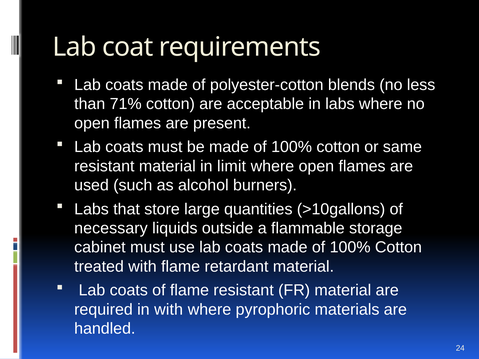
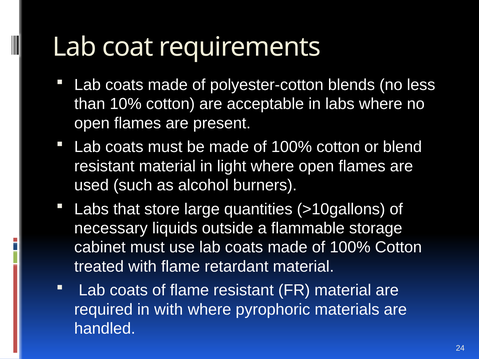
71%: 71% -> 10%
same: same -> blend
limit: limit -> light
